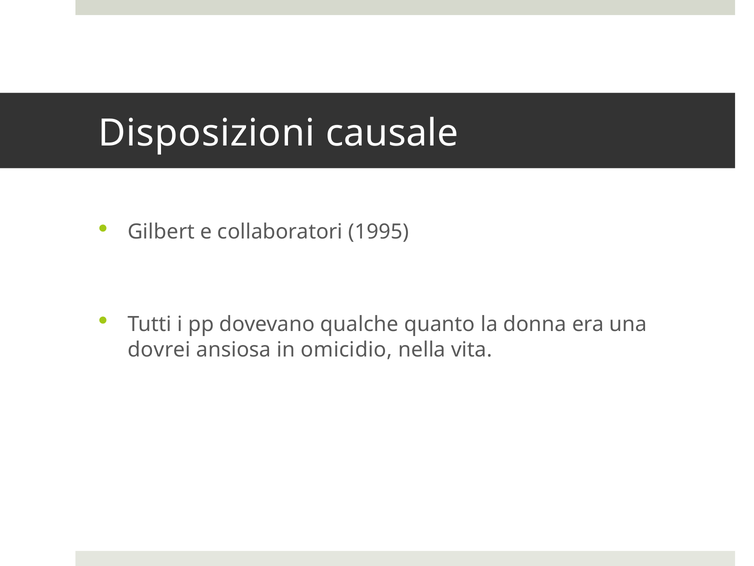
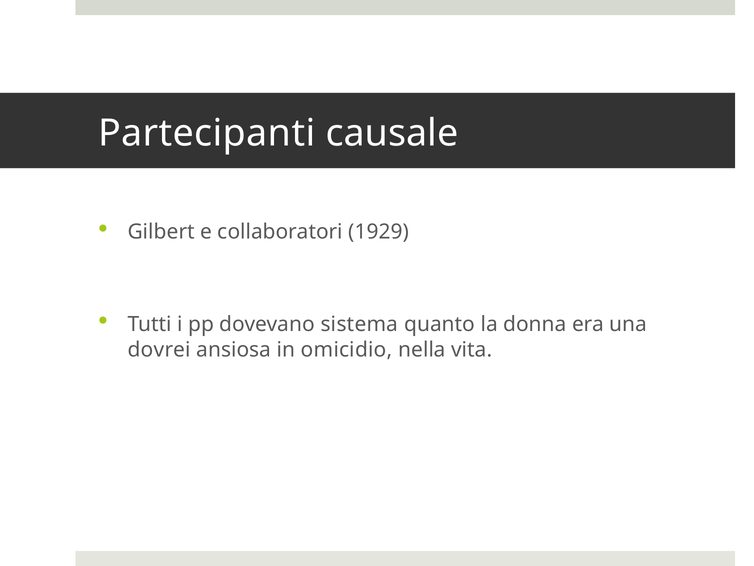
Disposizioni: Disposizioni -> Partecipanti
1995: 1995 -> 1929
qualche: qualche -> sistema
